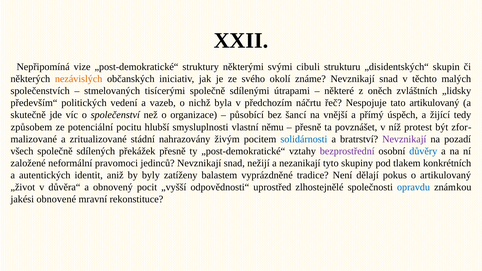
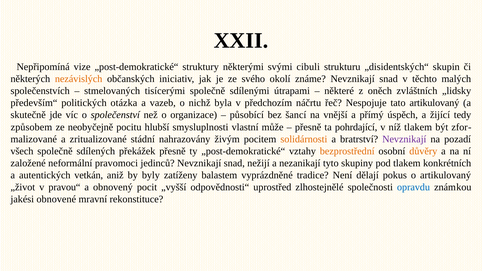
vedení: vedení -> otázka
potenciální: potenciální -> neobyčejně
němu: němu -> může
povznášet: povznášet -> pohrdající
níž protest: protest -> tlakem
solidárnosti colour: blue -> orange
bezprostřední colour: purple -> orange
důvěry colour: blue -> orange
identit: identit -> vetkán
důvěra“: důvěra“ -> pravou“
